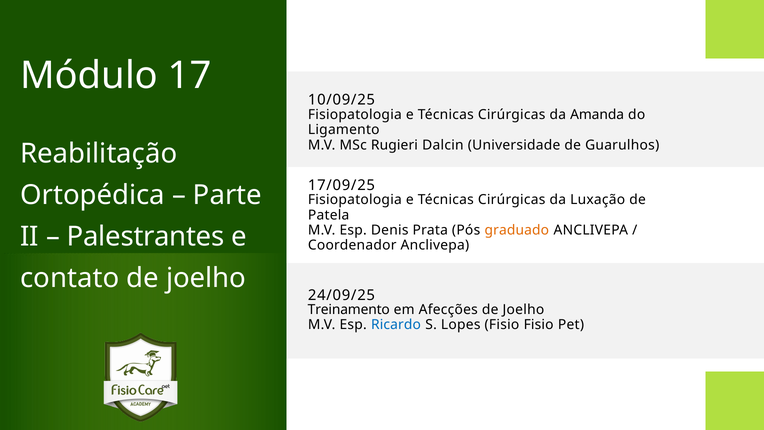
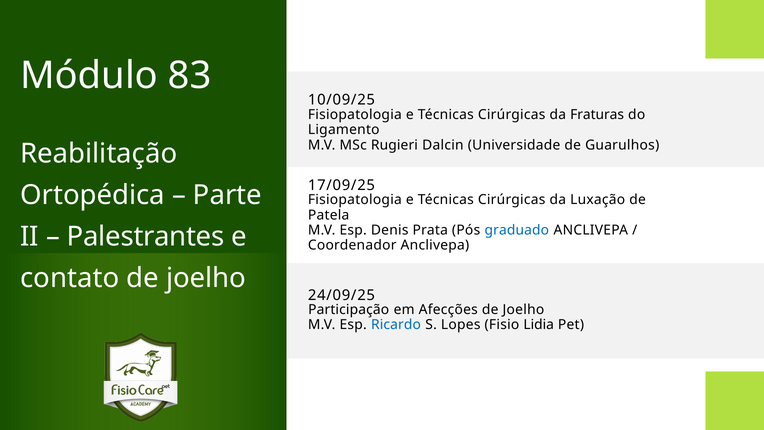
17: 17 -> 83
Amanda: Amanda -> Fraturas
graduado colour: orange -> blue
Treinamento: Treinamento -> Participação
Fisio Fisio: Fisio -> Lidia
